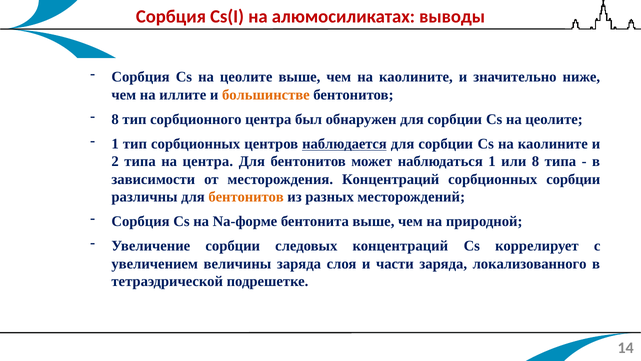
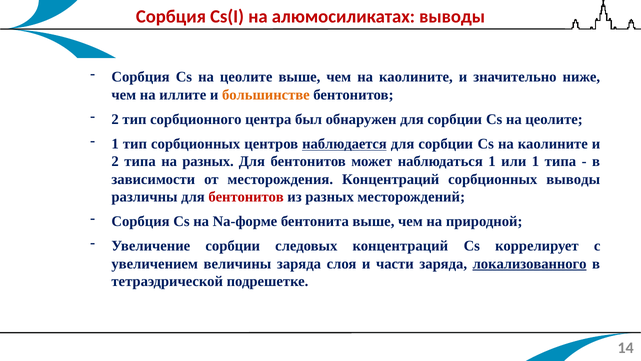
8 at (115, 119): 8 -> 2
на центра: центра -> разных
или 8: 8 -> 1
сорбционных сорбции: сорбции -> выводы
бентонитов at (246, 197) colour: orange -> red
локализованного underline: none -> present
